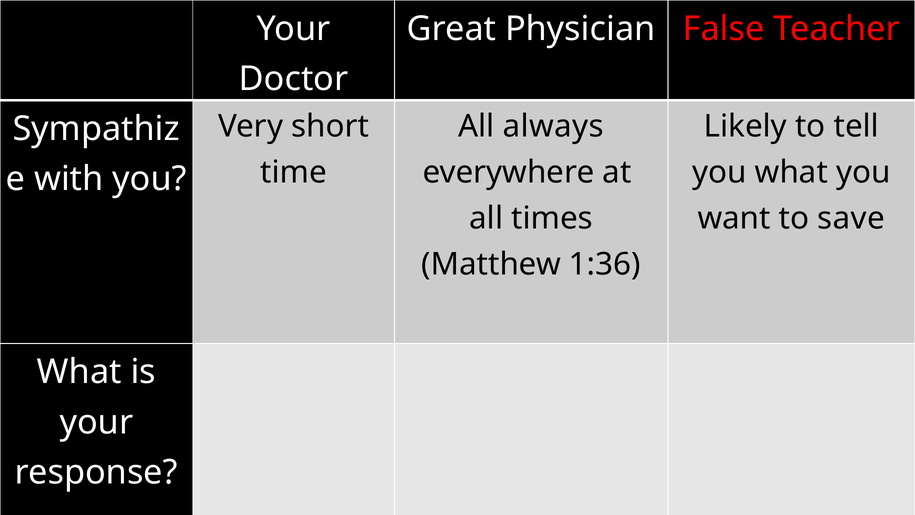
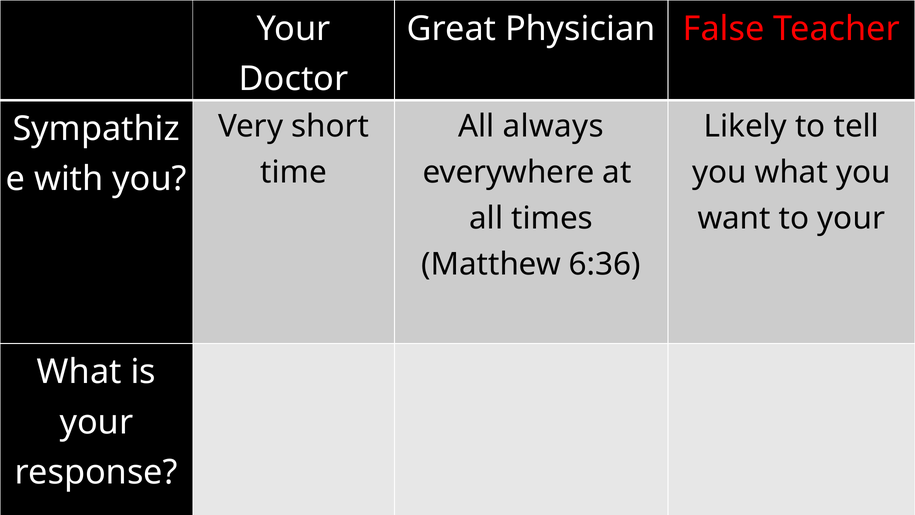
to save: save -> your
1:36: 1:36 -> 6:36
